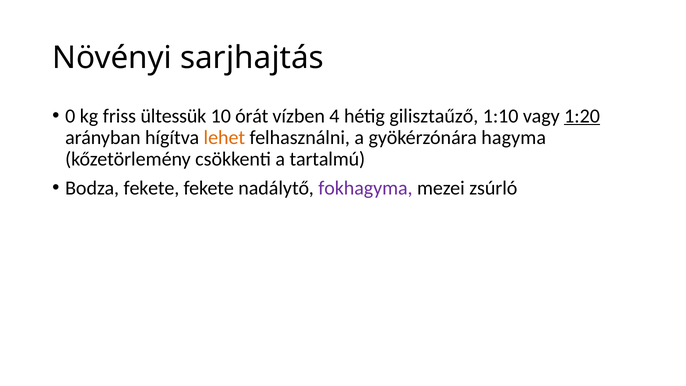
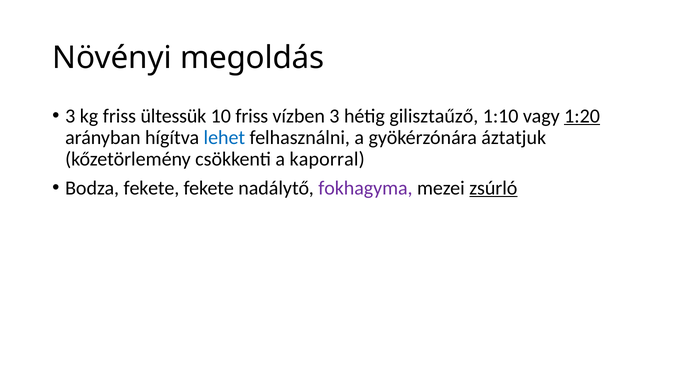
sarjhajtás: sarjhajtás -> megoldás
0 at (70, 116): 0 -> 3
10 órát: órát -> friss
vízben 4: 4 -> 3
lehet colour: orange -> blue
hagyma: hagyma -> áztatjuk
tartalmú: tartalmú -> kaporral
zsúrló underline: none -> present
